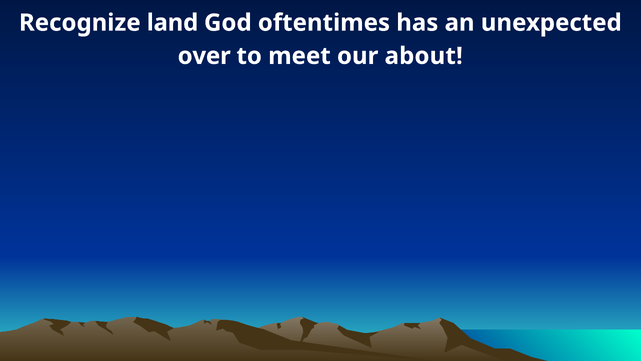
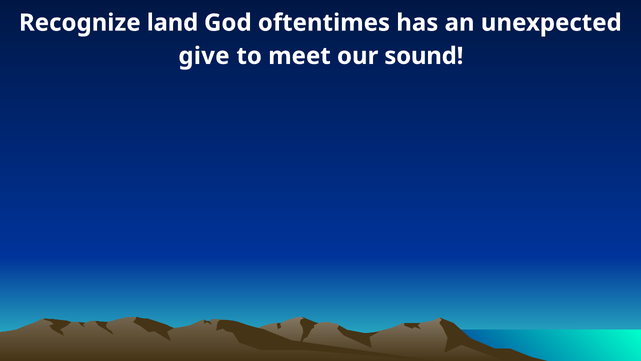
over: over -> give
about: about -> sound
